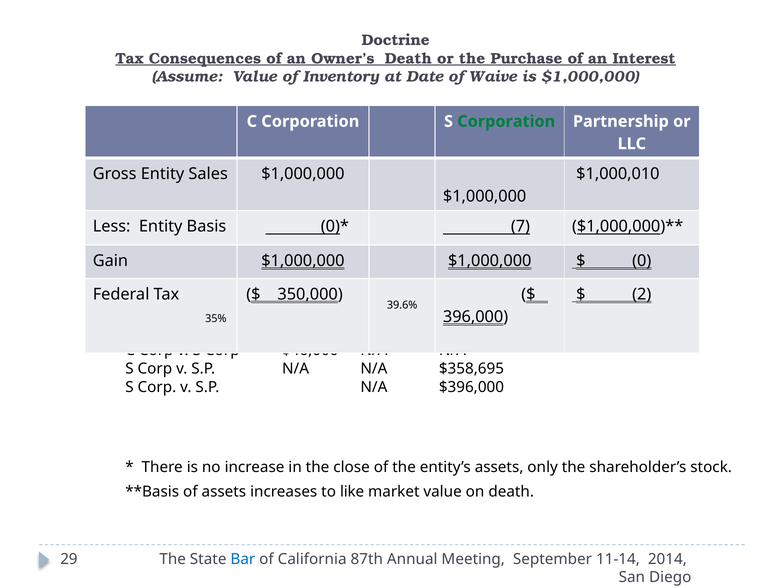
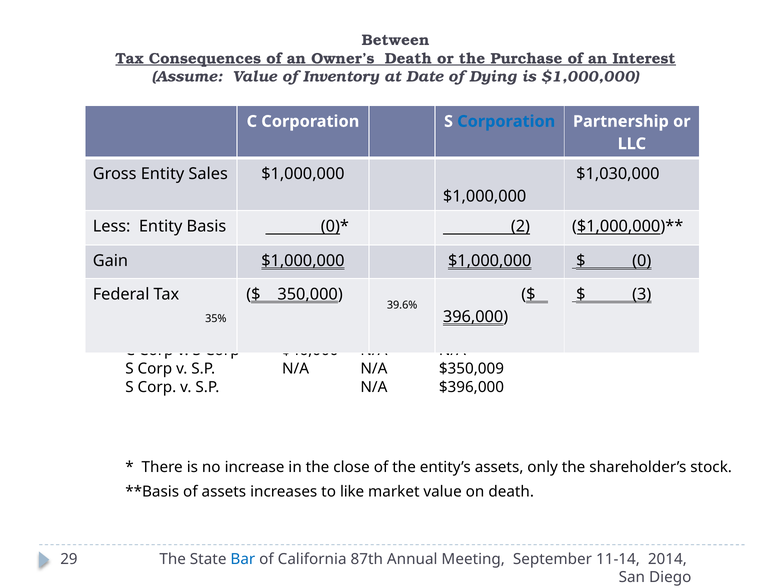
Doctrine: Doctrine -> Between
Waive: Waive -> Dying
Corporation at (506, 121) colour: green -> blue
$1,000,010: $1,000,010 -> $1,030,000
7: 7 -> 2
2: 2 -> 3
$358,695: $358,695 -> $350,009
